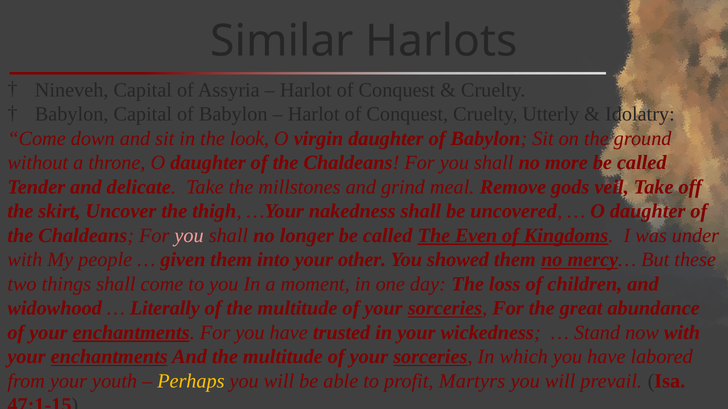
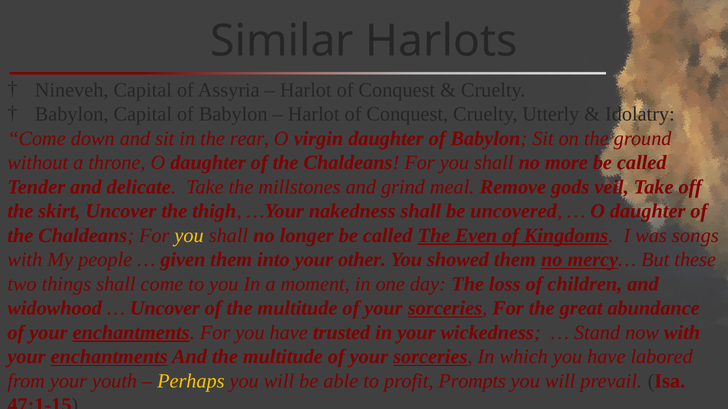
look: look -> rear
you at (189, 236) colour: pink -> yellow
under: under -> songs
Literally at (165, 308): Literally -> Uncover
Martyrs: Martyrs -> Prompts
